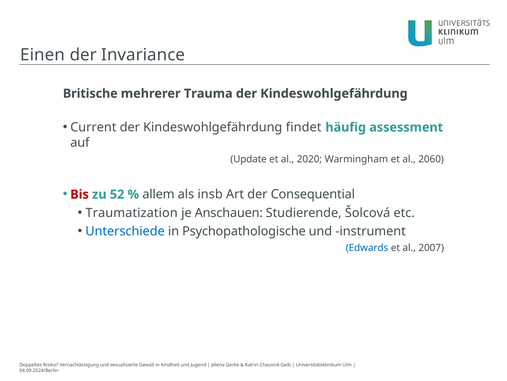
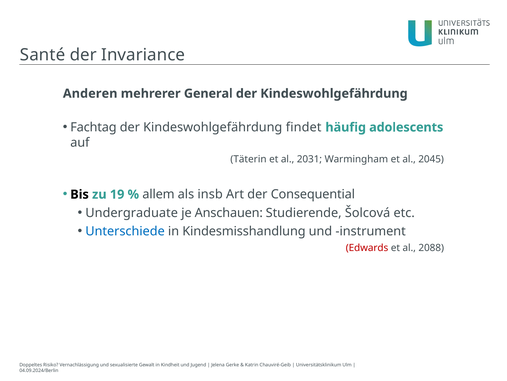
Einen: Einen -> Santé
Britische: Britische -> Anderen
Trauma: Trauma -> General
Current: Current -> Fachtag
assessment: assessment -> adolescents
Update: Update -> Täterin
2020: 2020 -> 2031
2060: 2060 -> 2045
Bis colour: red -> black
52: 52 -> 19
Traumatization: Traumatization -> Undergraduate
Psychopathologische: Psychopathologische -> Kindesmisshandlung
Edwards colour: blue -> red
2007: 2007 -> 2088
